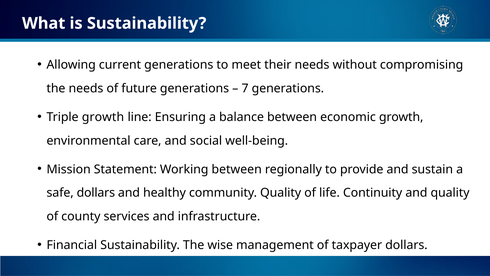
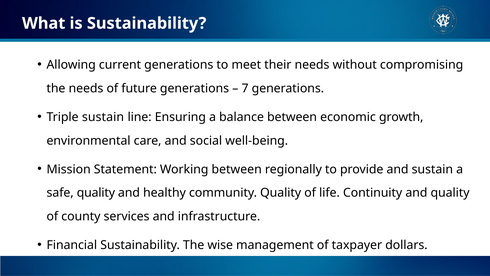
Triple growth: growth -> sustain
safe dollars: dollars -> quality
